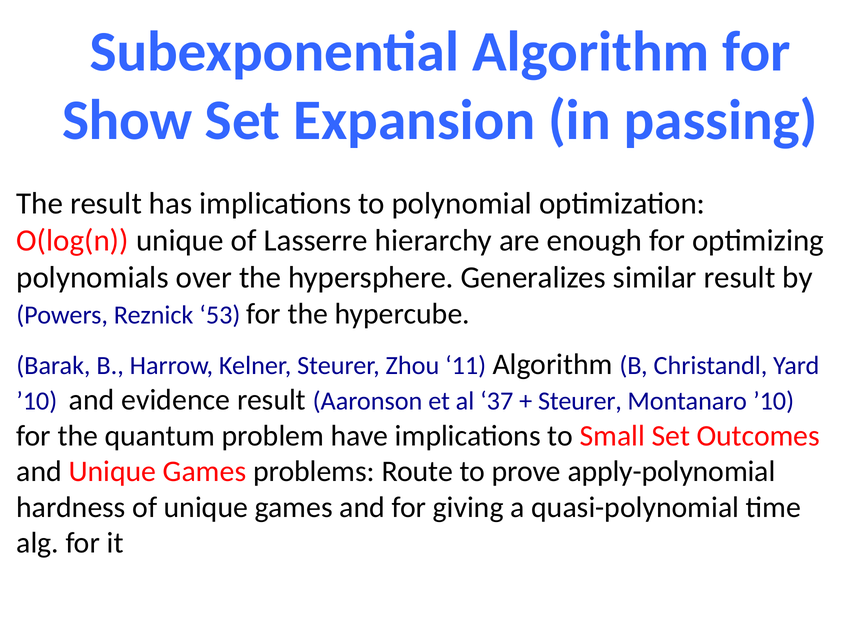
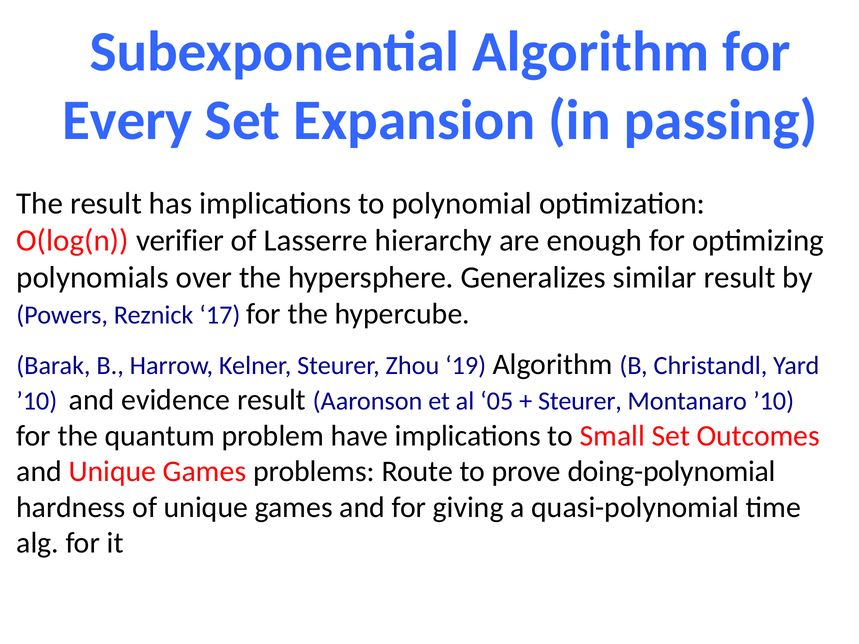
Show: Show -> Every
O(log(n unique: unique -> verifier
53: 53 -> 17
11: 11 -> 19
37: 37 -> 05
apply-polynomial: apply-polynomial -> doing-polynomial
